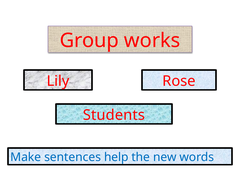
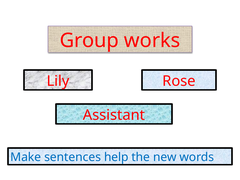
Students: Students -> Assistant
